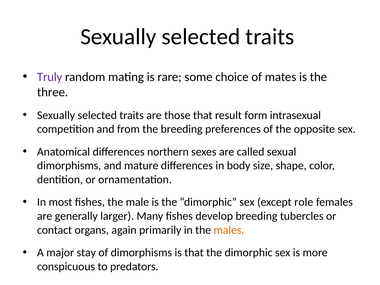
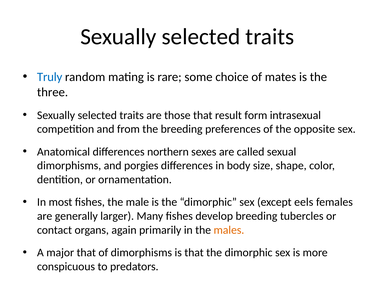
Truly colour: purple -> blue
mature: mature -> porgies
role: role -> eels
major stay: stay -> that
